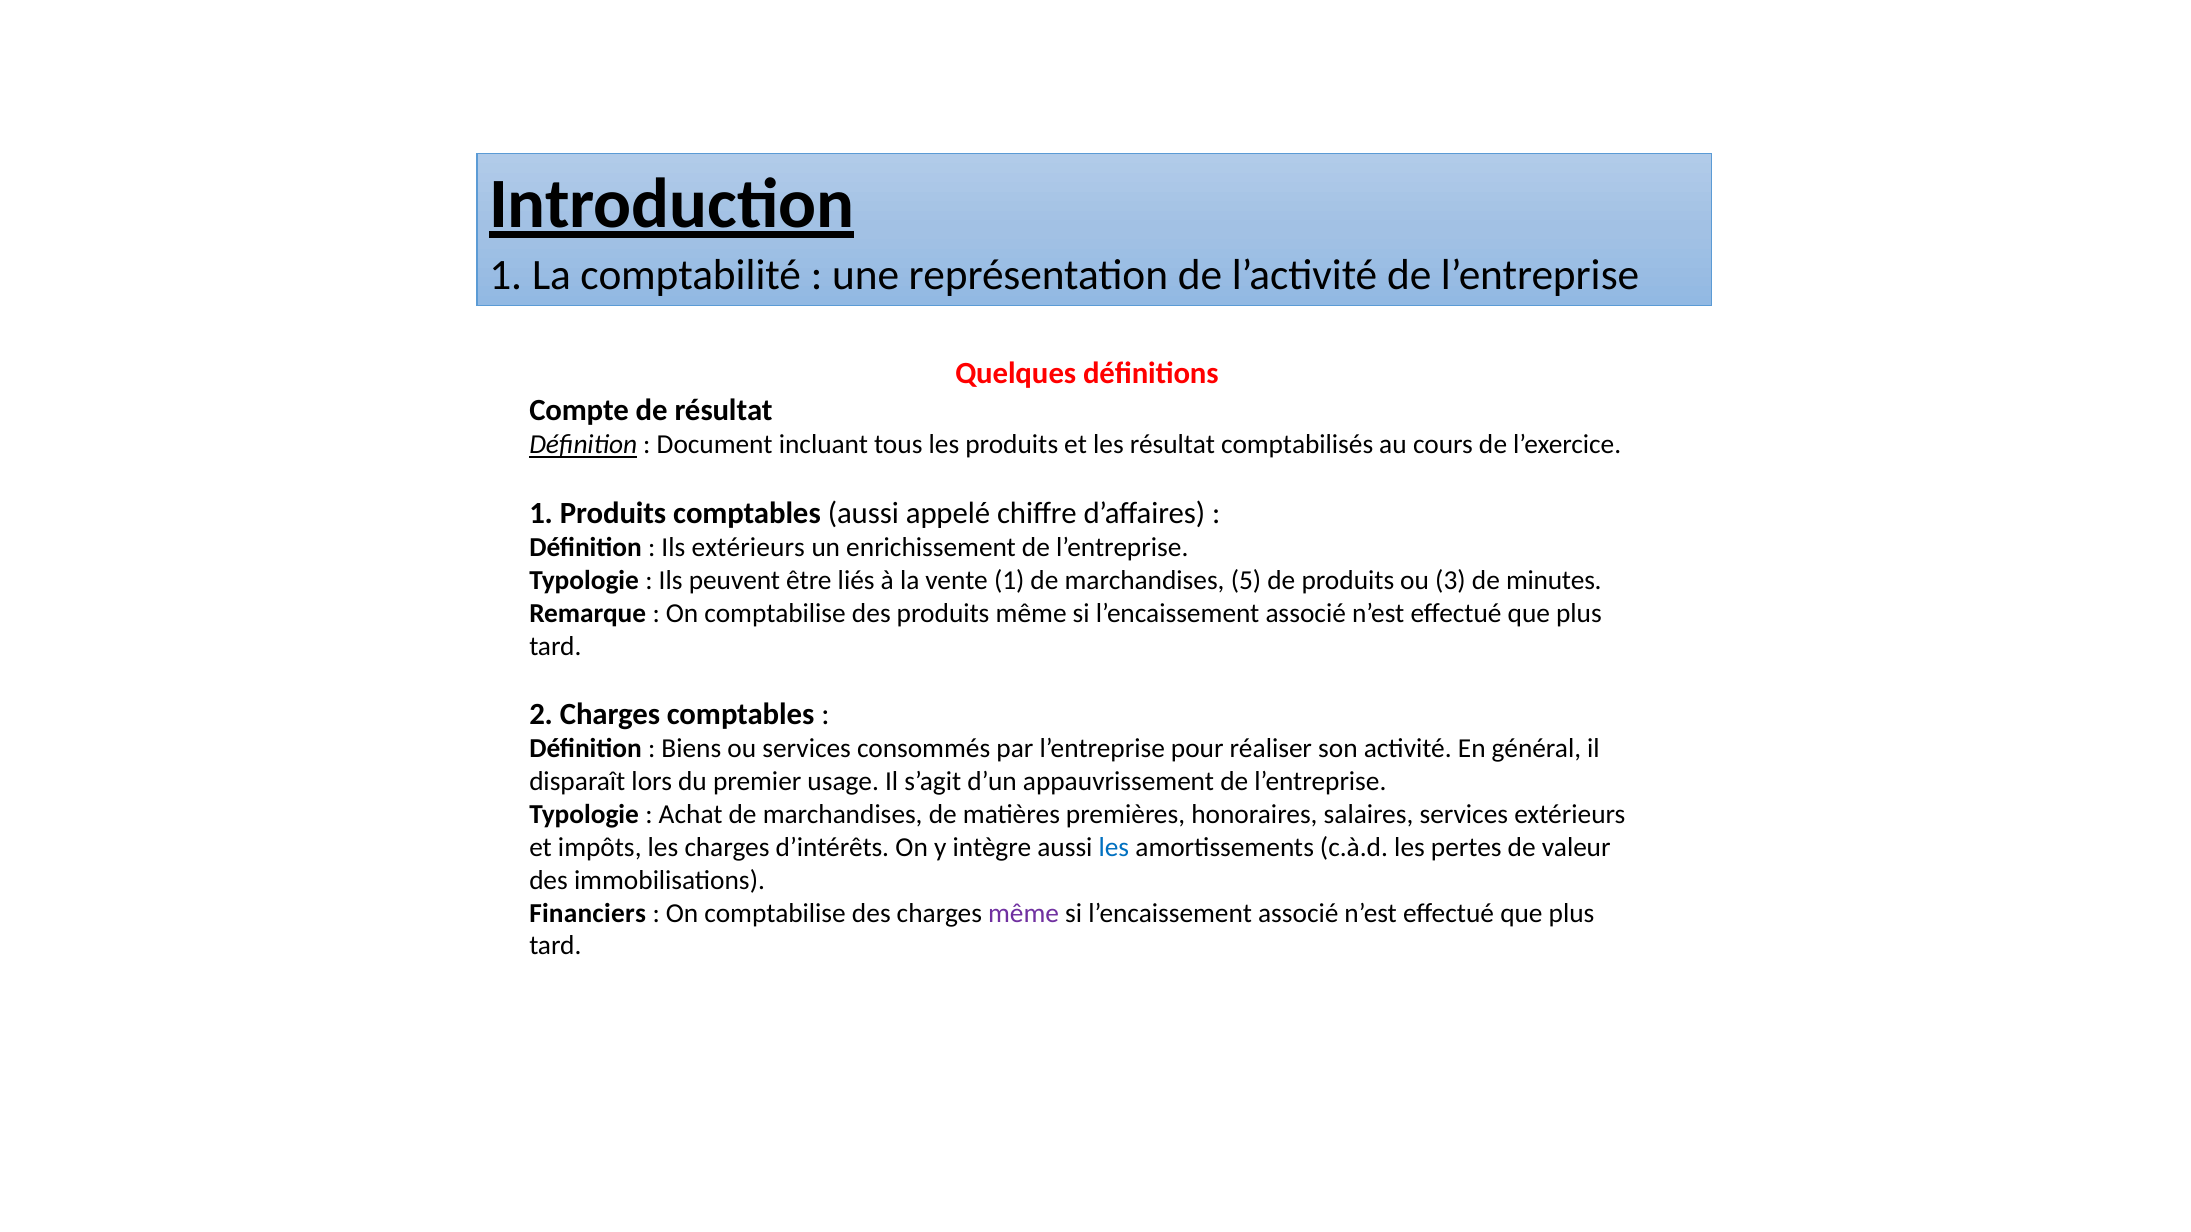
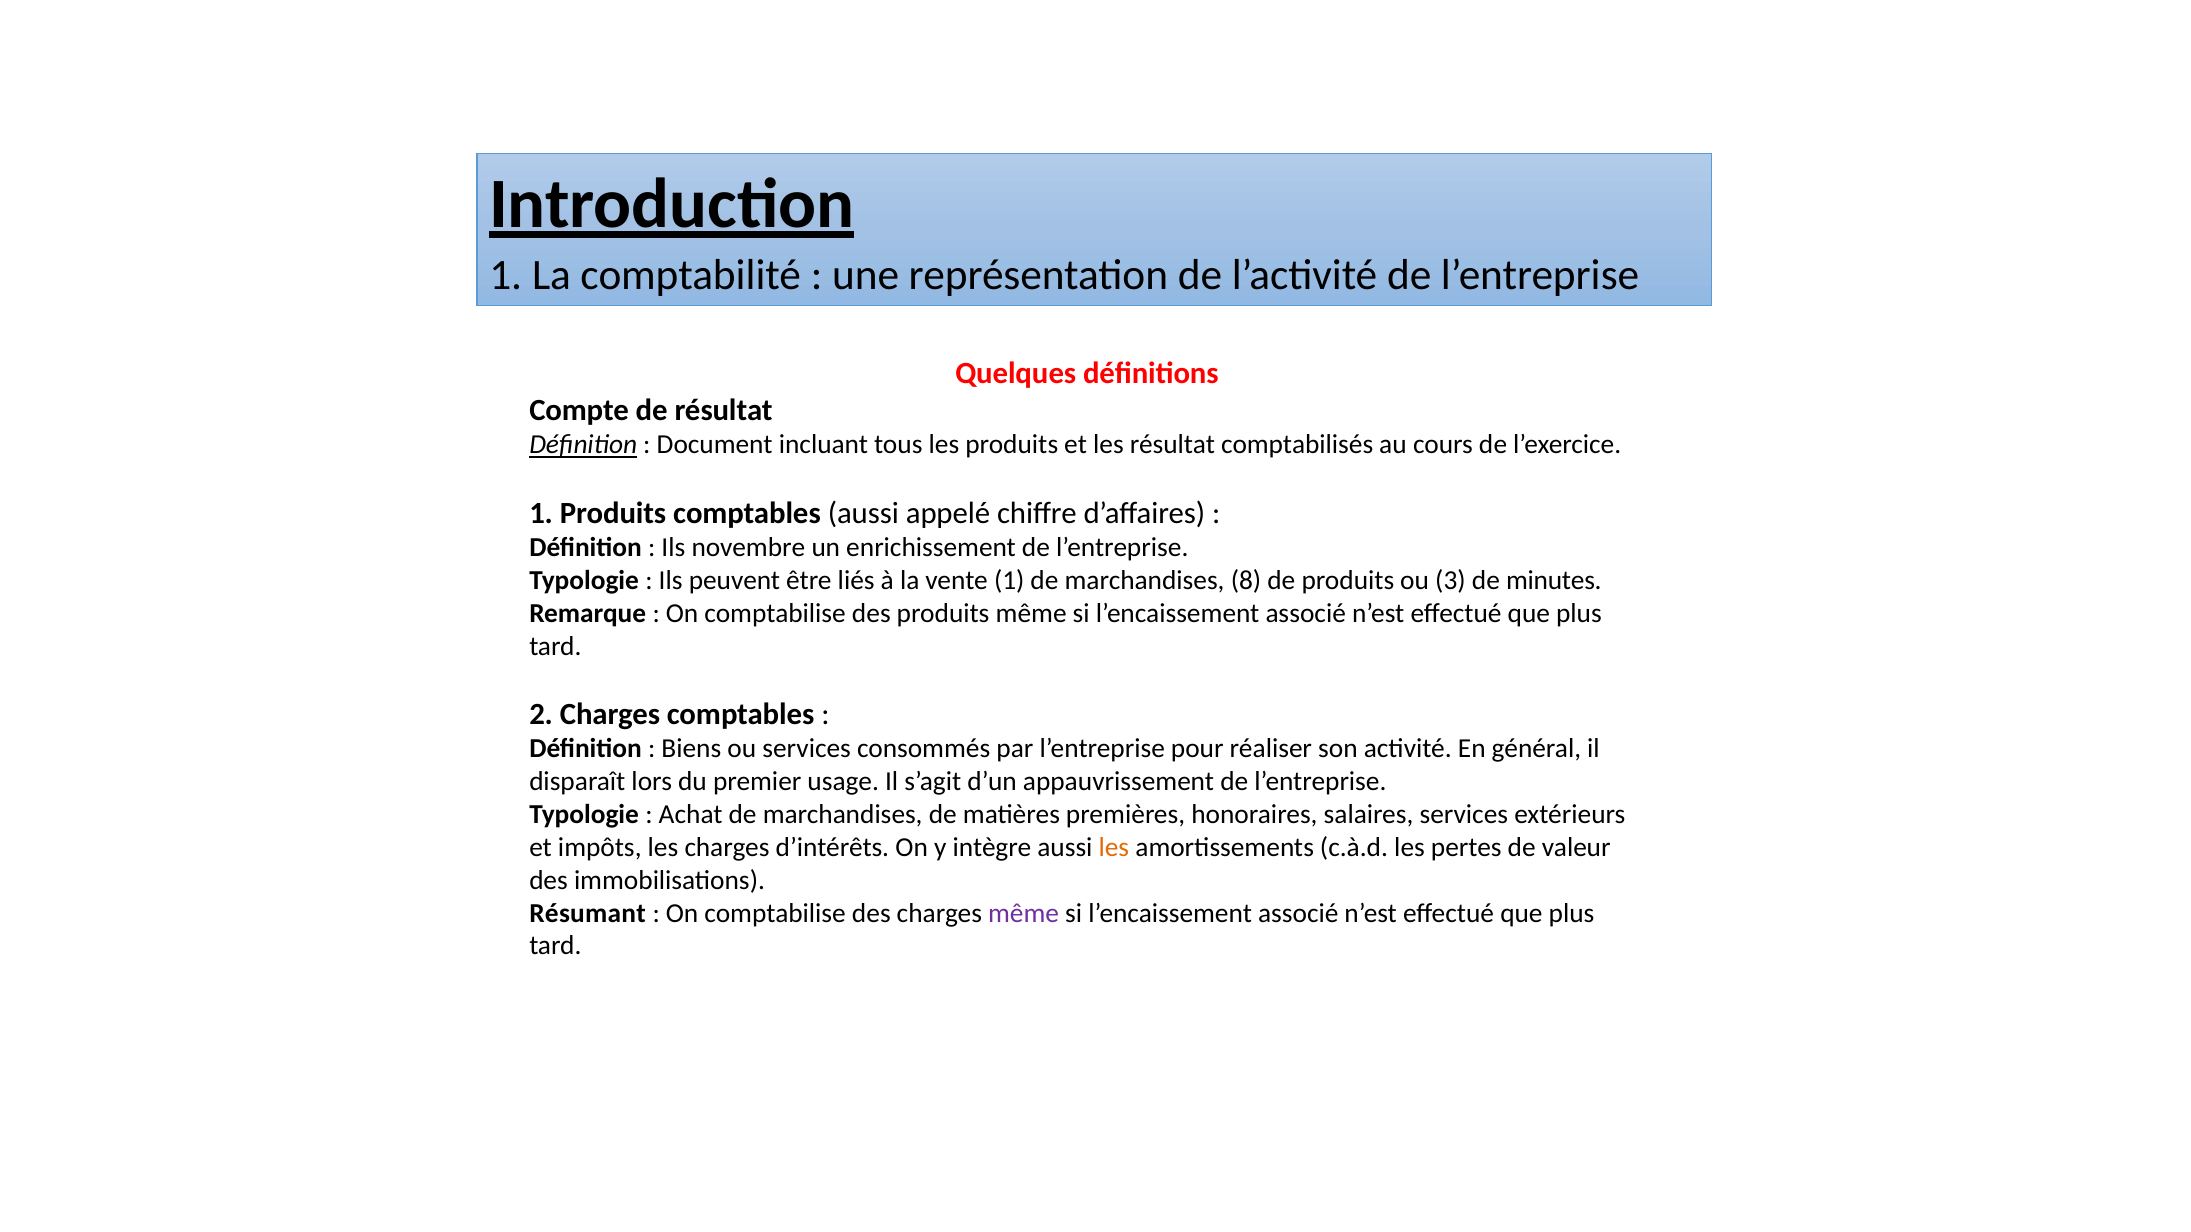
Ils extérieurs: extérieurs -> novembre
5: 5 -> 8
les at (1114, 848) colour: blue -> orange
Financiers: Financiers -> Résumant
